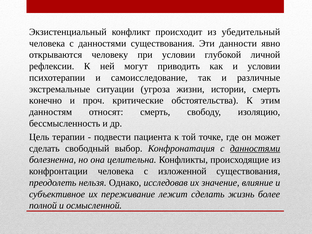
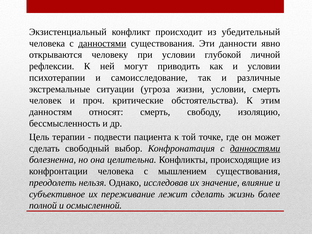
данностями at (102, 43) underline: none -> present
жизни истории: истории -> условии
конечно: конечно -> человек
изложенной: изложенной -> мышлением
